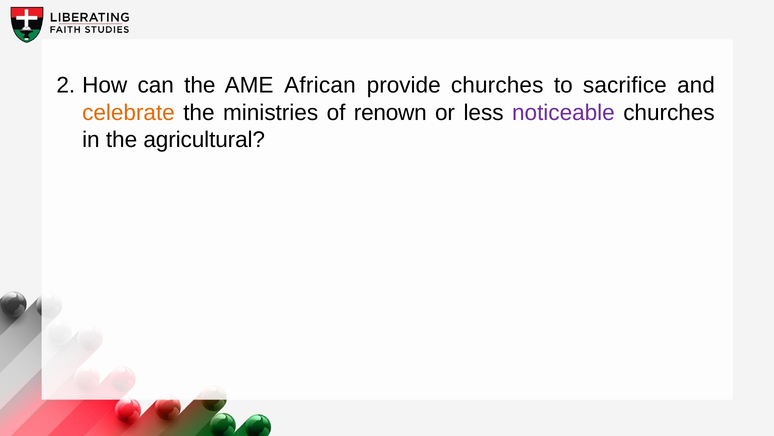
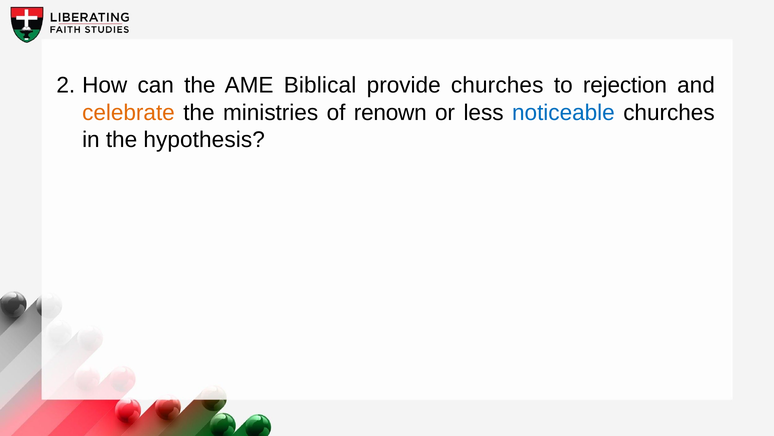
African: African -> Biblical
sacrifice: sacrifice -> rejection
noticeable colour: purple -> blue
agricultural: agricultural -> hypothesis
